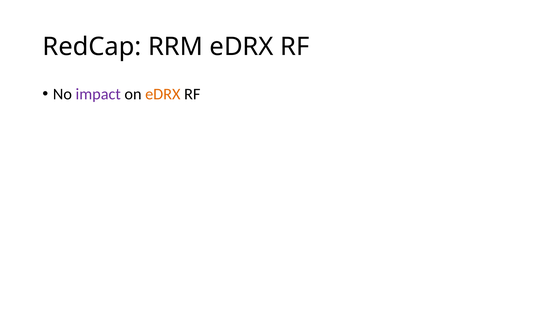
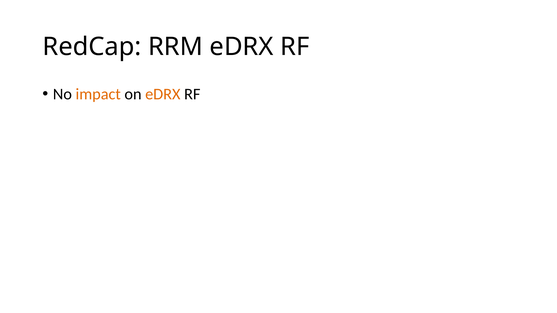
impact colour: purple -> orange
